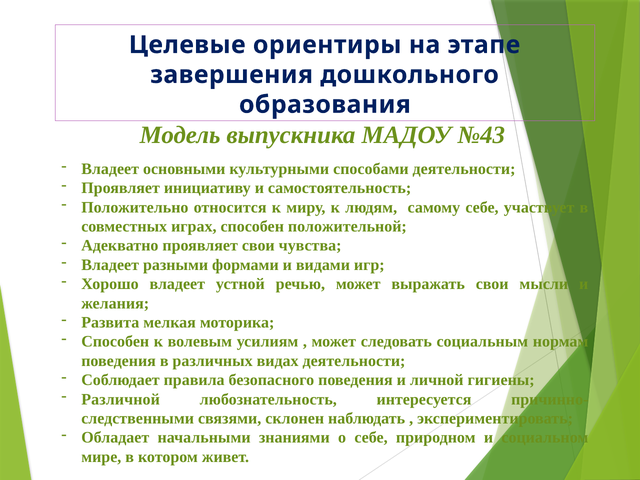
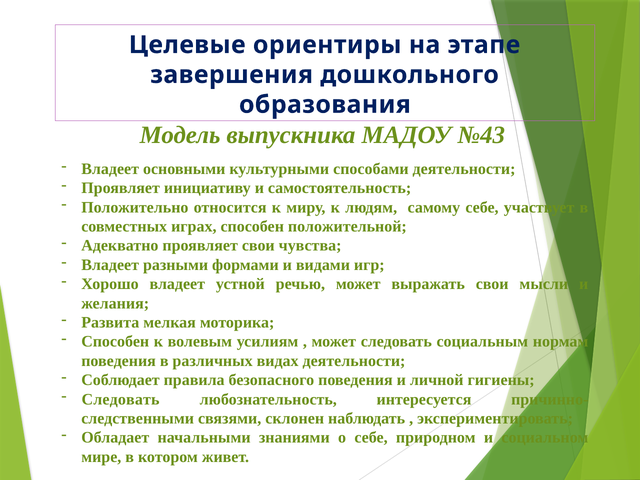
Различной at (121, 399): Различной -> Следовать
